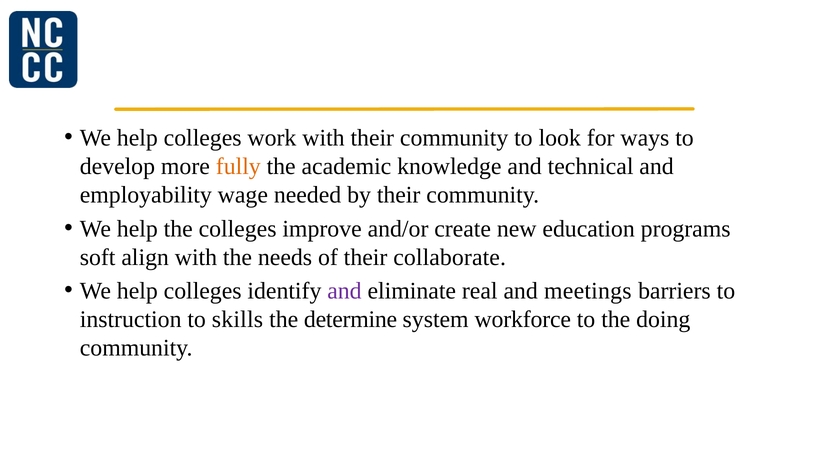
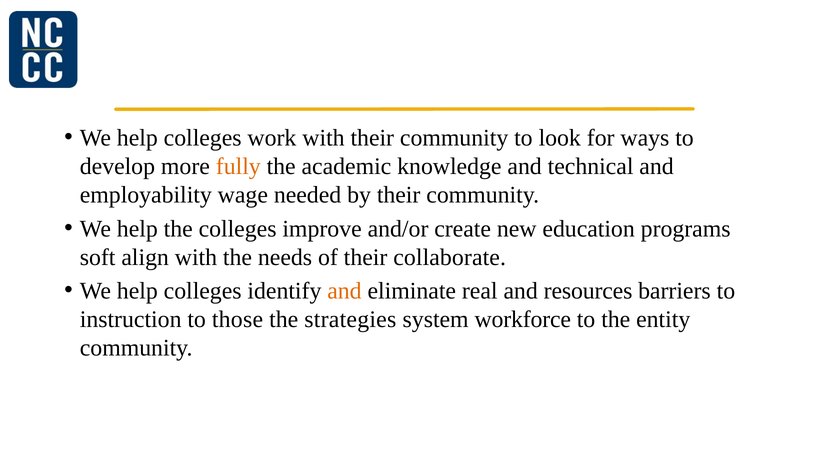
and at (344, 291) colour: purple -> orange
meetings: meetings -> resources
skills: skills -> those
determine: determine -> strategies
doing: doing -> entity
